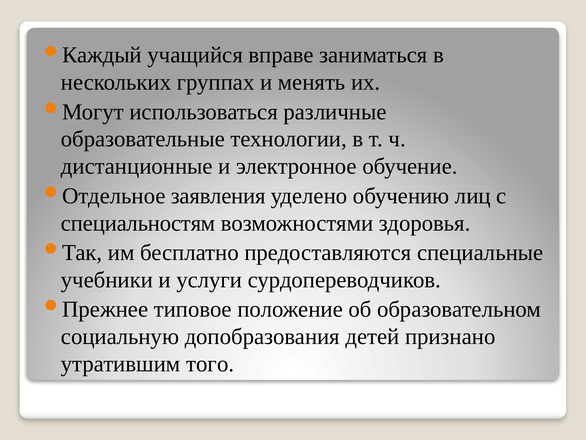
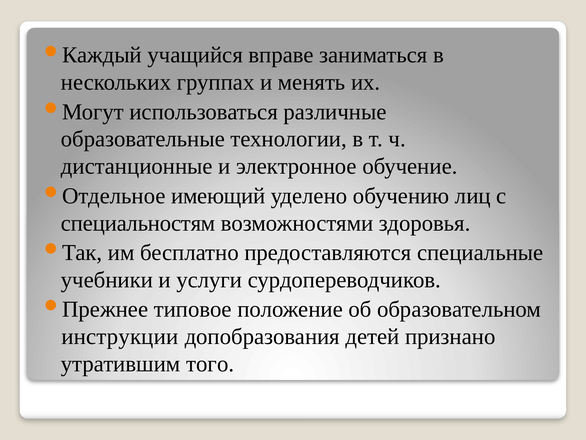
заявления: заявления -> имеющий
социальную: социальную -> инструкции
